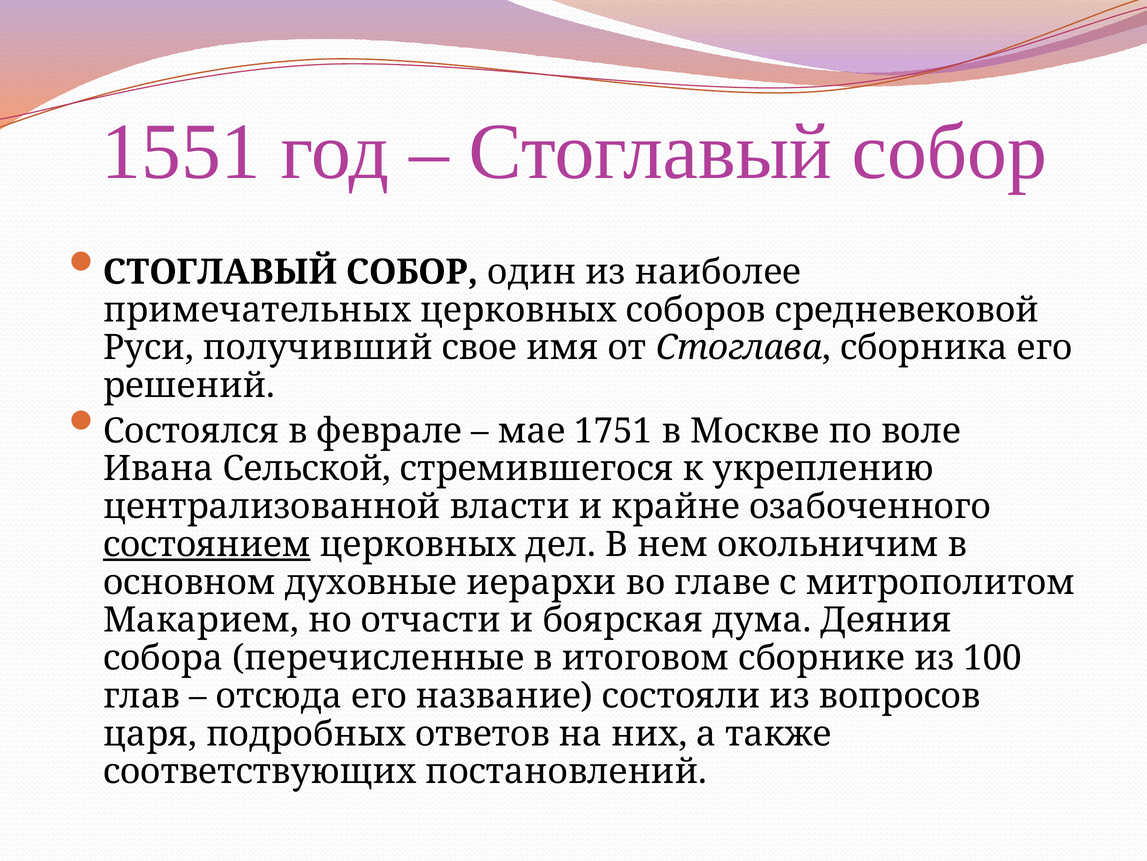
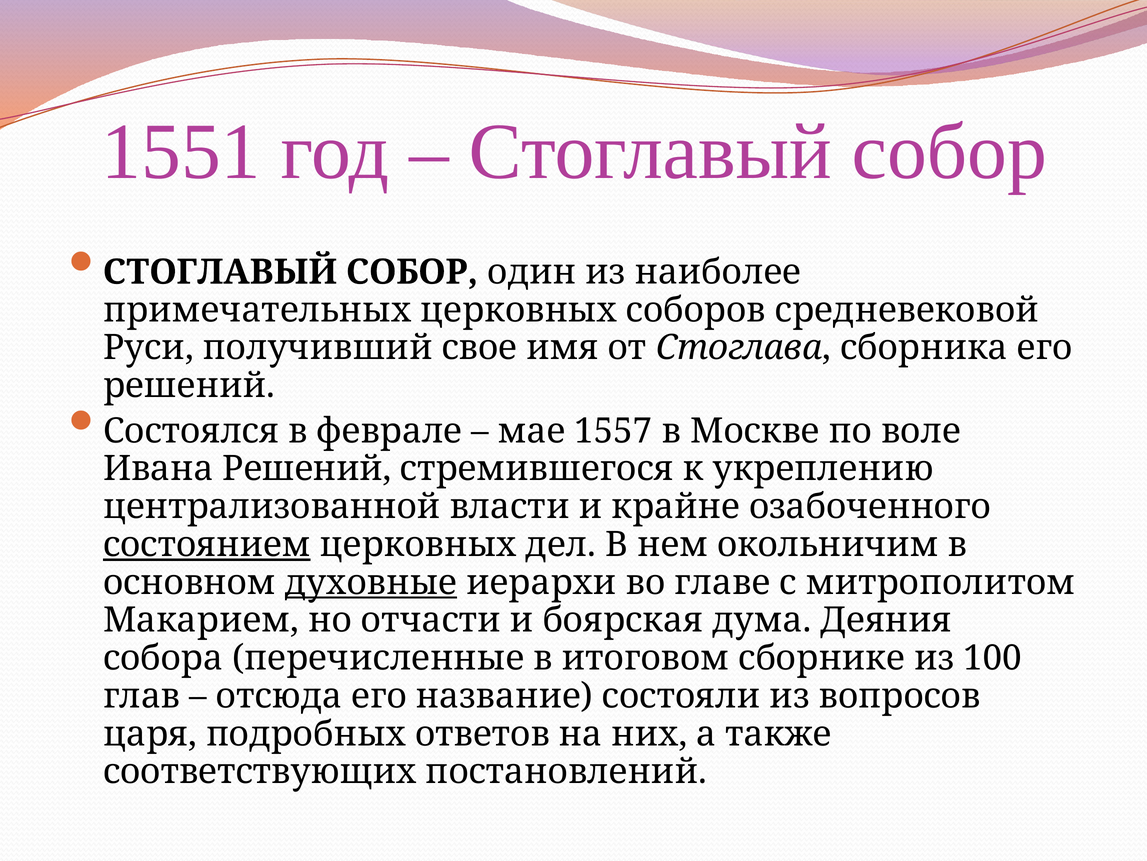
1751: 1751 -> 1557
Ивана Сельской: Сельской -> Решений
духовные underline: none -> present
